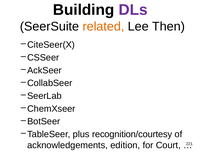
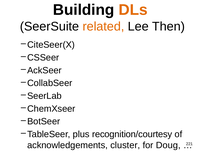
DLs colour: purple -> orange
edition: edition -> cluster
Court: Court -> Doug
